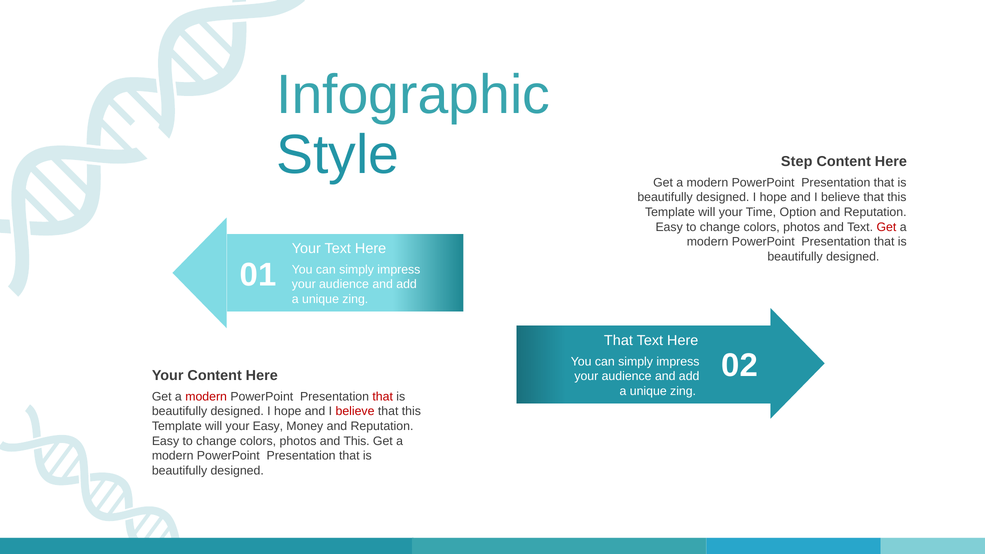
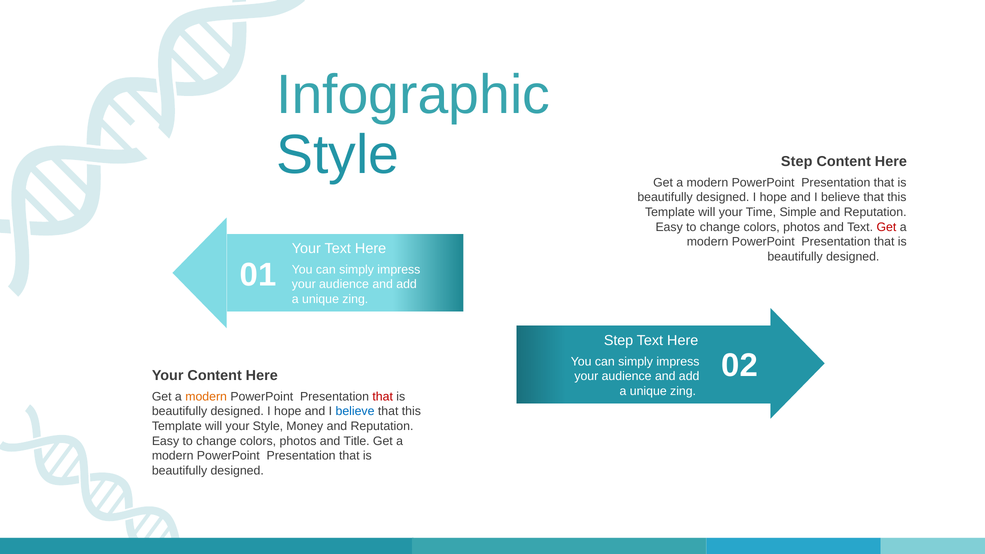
Option: Option -> Simple
That at (618, 341): That -> Step
modern at (206, 397) colour: red -> orange
believe at (355, 411) colour: red -> blue
your Easy: Easy -> Style
and This: This -> Title
